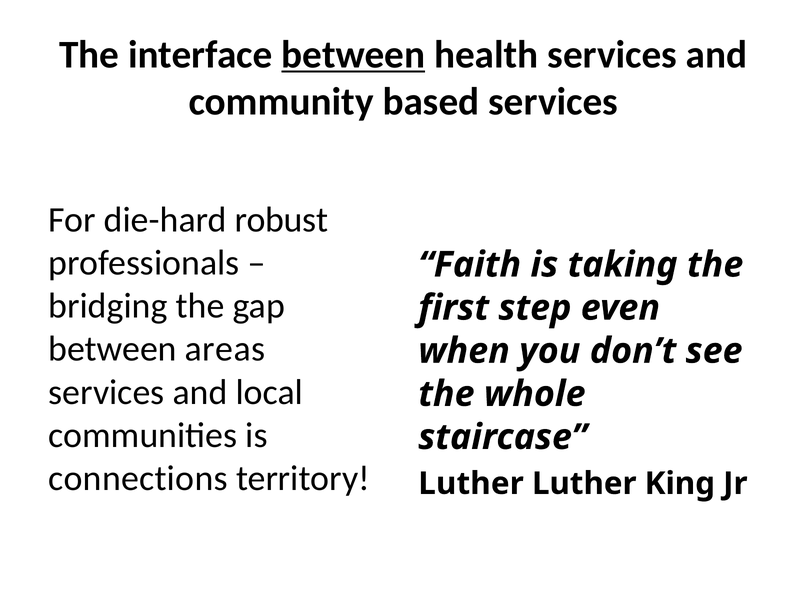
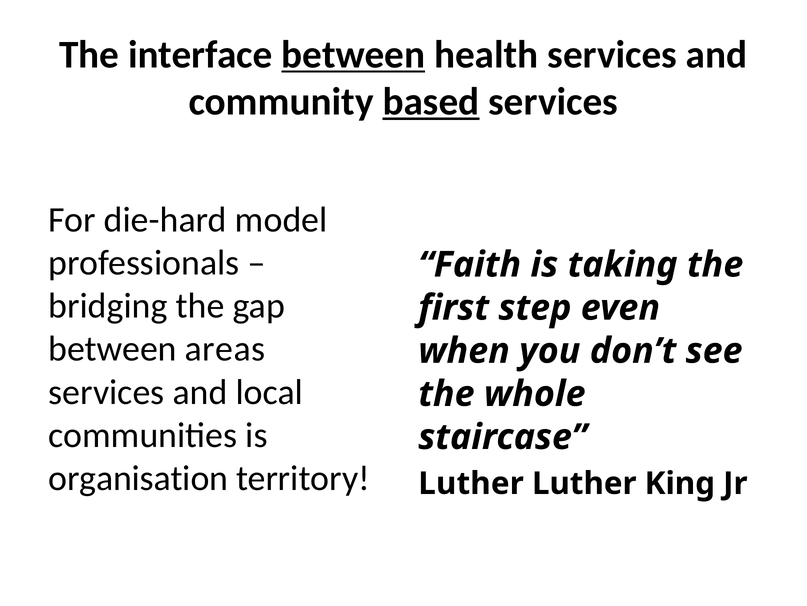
based underline: none -> present
robust: robust -> model
connections: connections -> organisation
